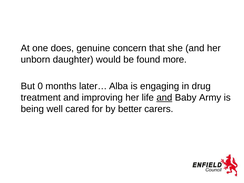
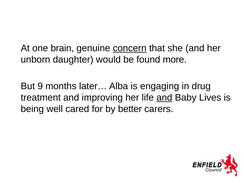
does: does -> brain
concern underline: none -> present
0: 0 -> 9
Army: Army -> Lives
